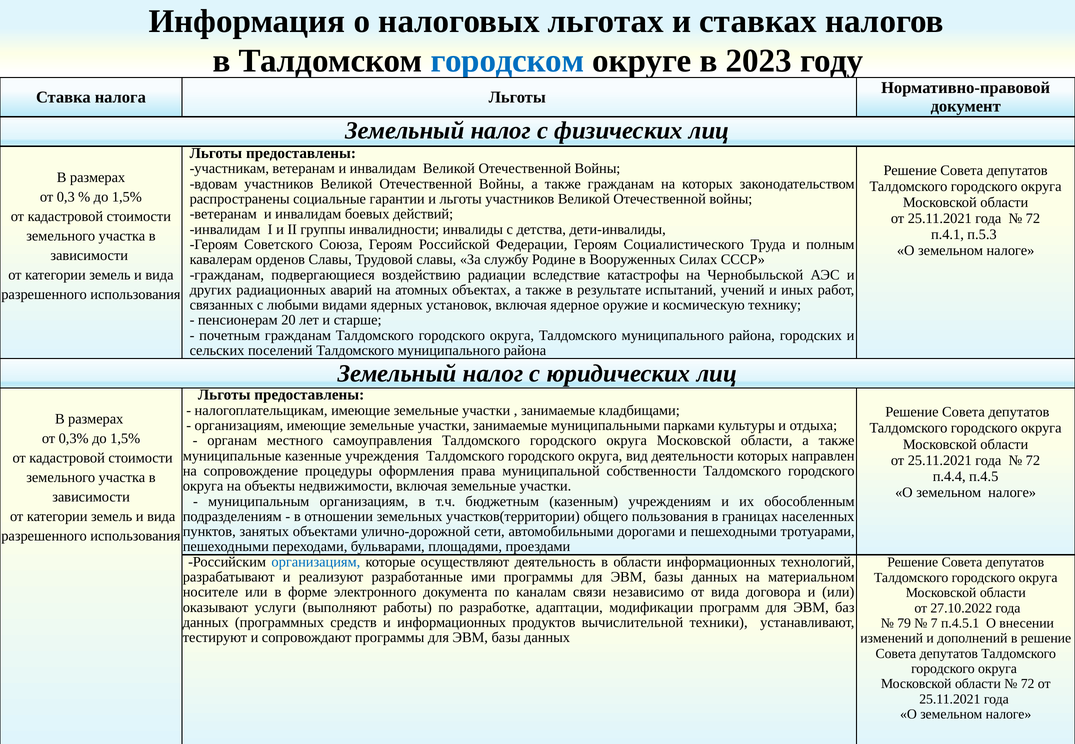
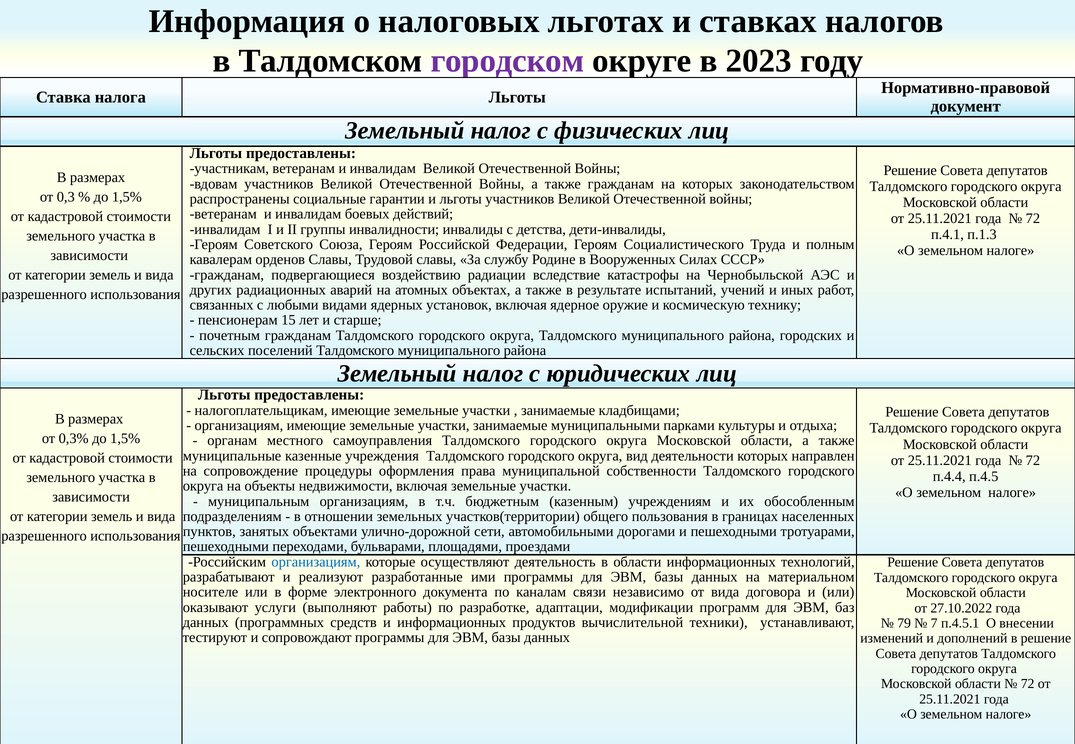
городском colour: blue -> purple
п.5.3: п.5.3 -> п.1.3
20: 20 -> 15
